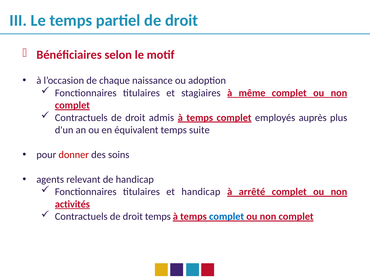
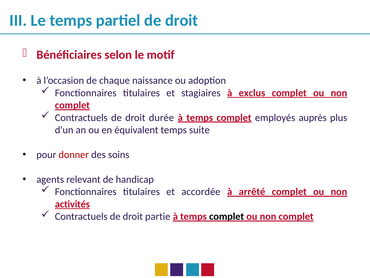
même: même -> exclus
admis: admis -> durée
et handicap: handicap -> accordée
droit temps: temps -> partie
complet at (227, 216) colour: blue -> black
